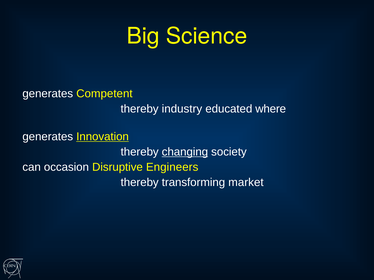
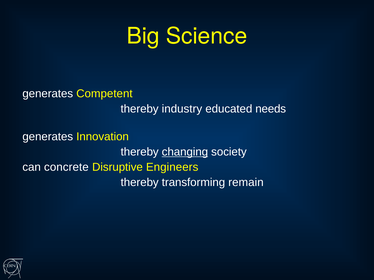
where: where -> needs
Innovation underline: present -> none
occasion: occasion -> concrete
market: market -> remain
